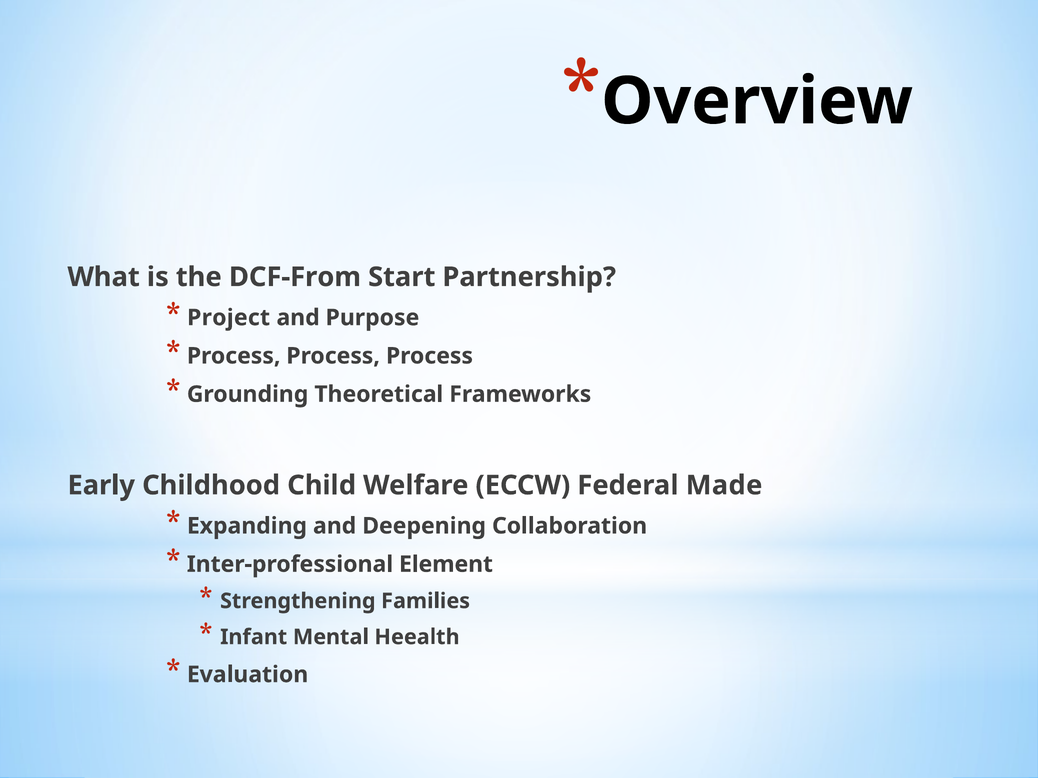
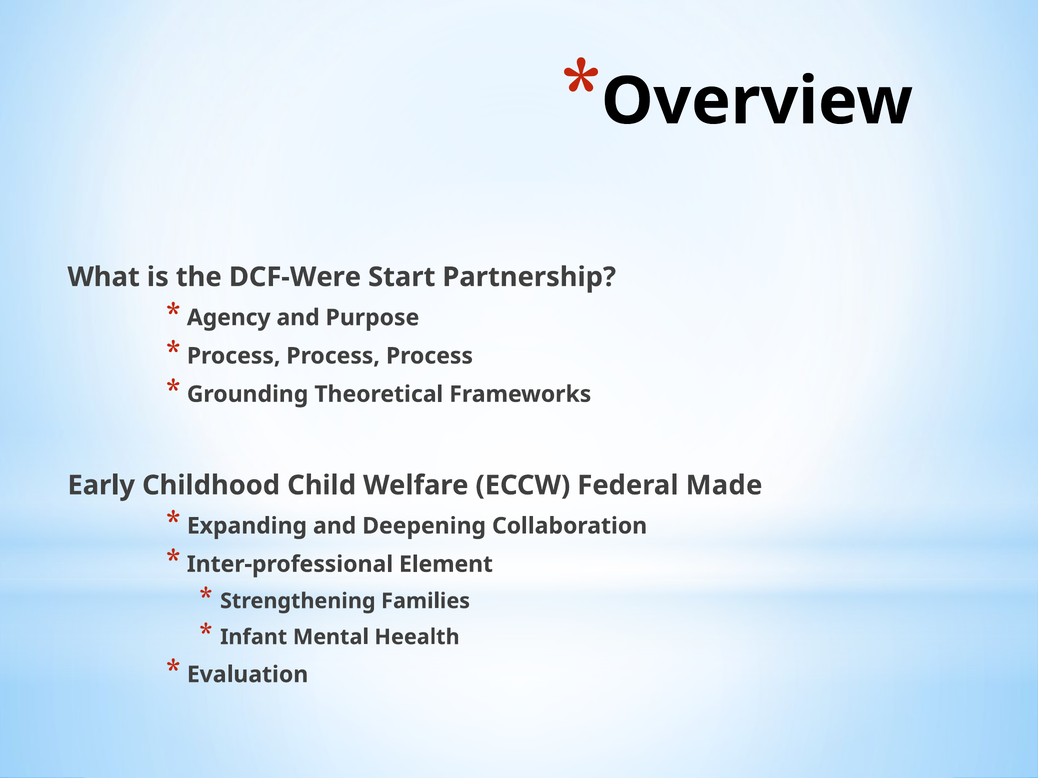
DCF-From: DCF-From -> DCF-Were
Project: Project -> Agency
